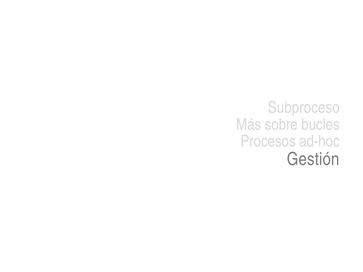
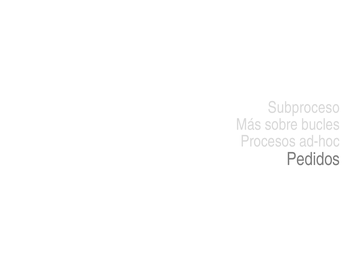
Gestión: Gestión -> Pedidos
